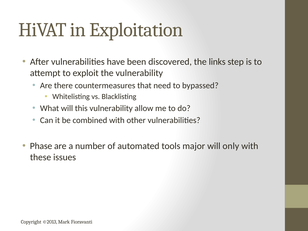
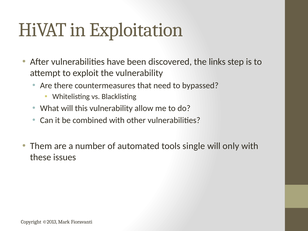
Phase: Phase -> Them
major: major -> single
